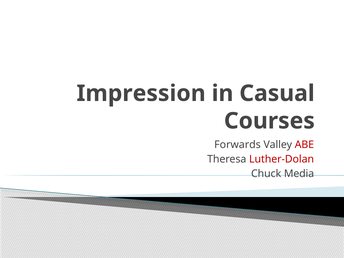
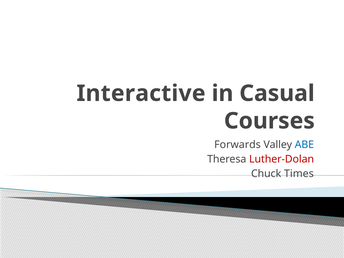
Impression: Impression -> Interactive
ABE colour: red -> blue
Media: Media -> Times
